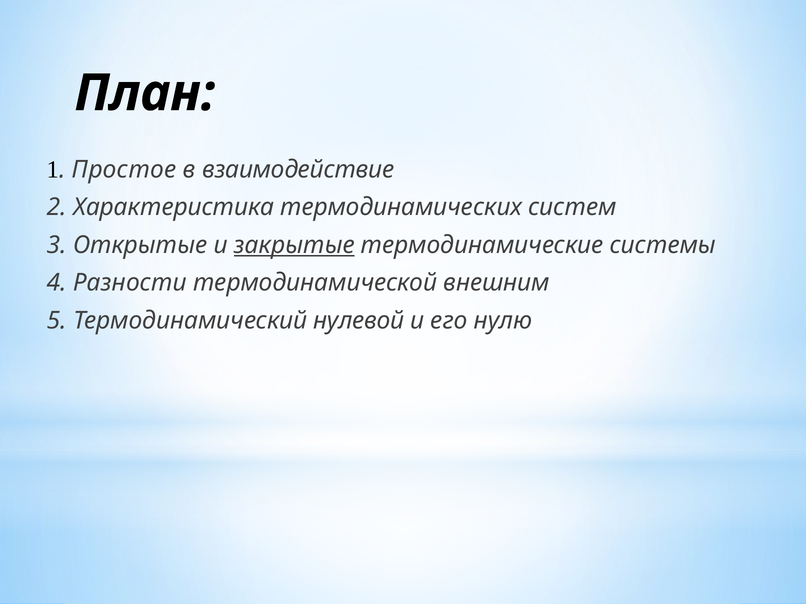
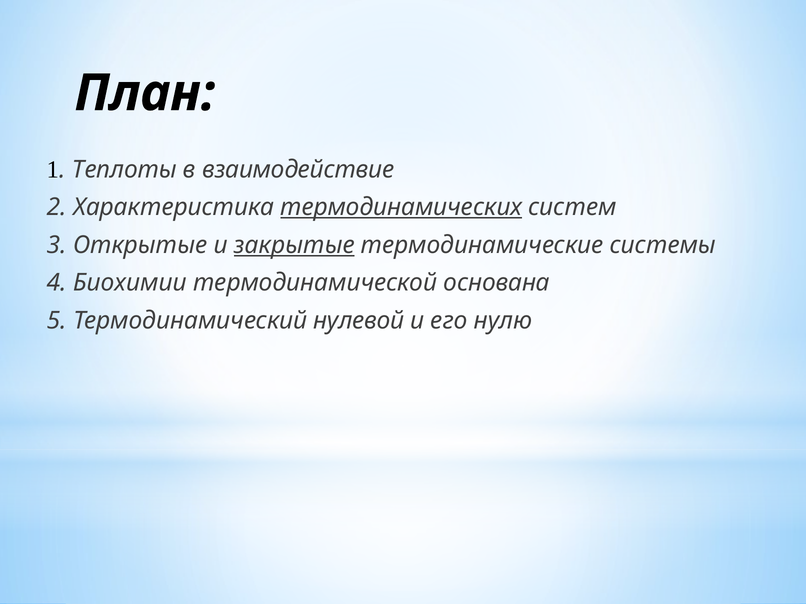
Простое: Простое -> Теплоты
термодинамических underline: none -> present
Разности: Разности -> Биохимии
внешним: внешним -> основана
